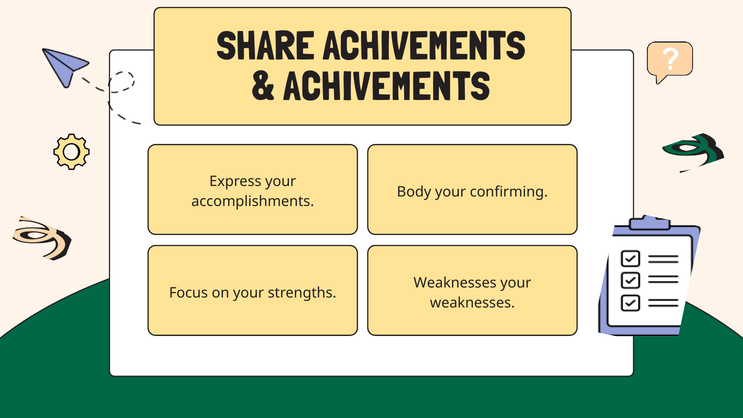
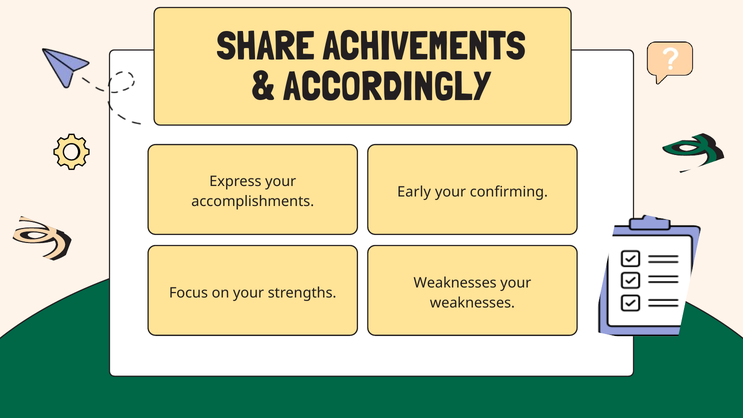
ACHIVEMENTS at (387, 87): ACHIVEMENTS -> ACCORDINGLY
Body: Body -> Early
